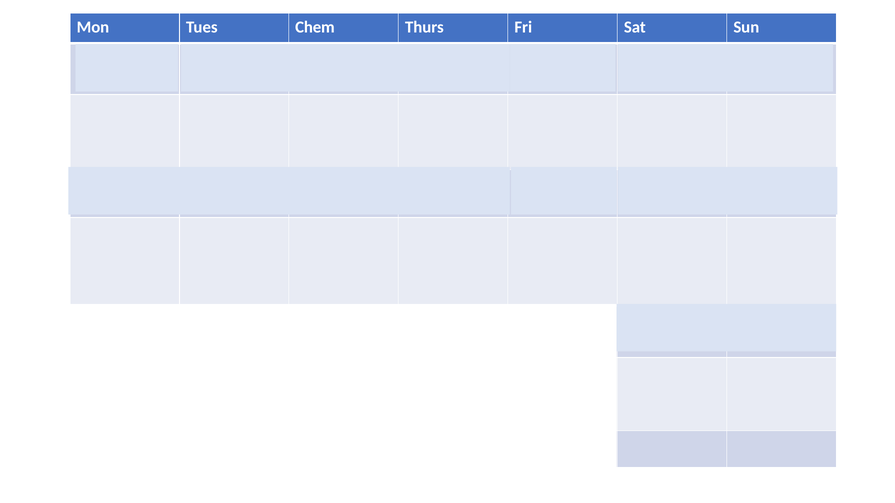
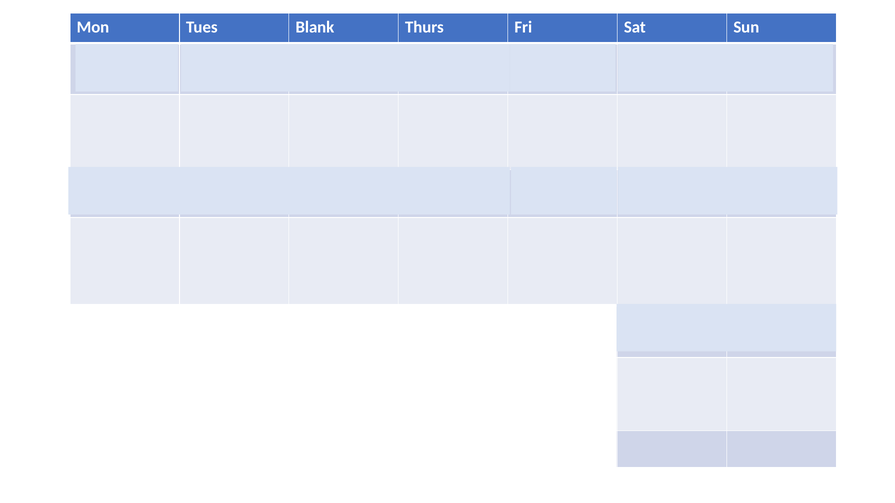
Chem: Chem -> Blank
